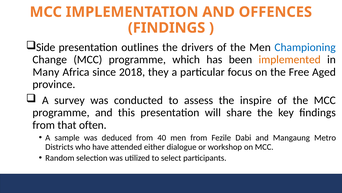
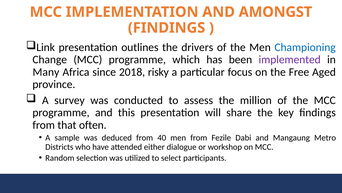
OFFENCES: OFFENCES -> AMONGST
Side: Side -> Link
implemented colour: orange -> purple
they: they -> risky
inspire: inspire -> million
